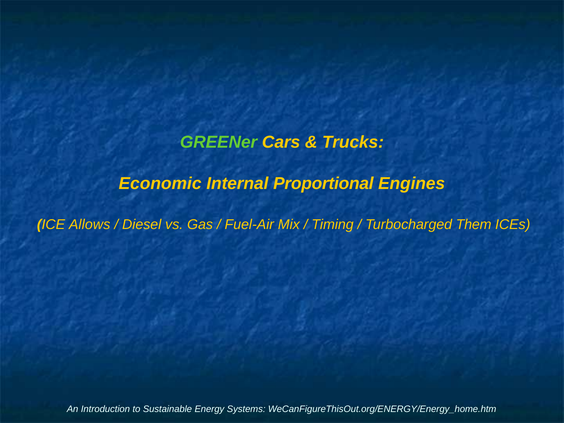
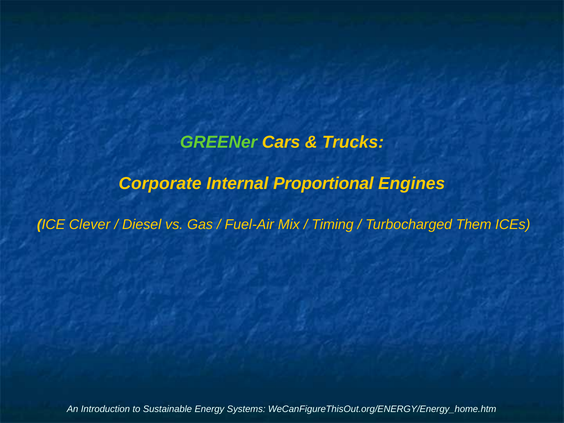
Economic: Economic -> Corporate
Allows: Allows -> Clever
